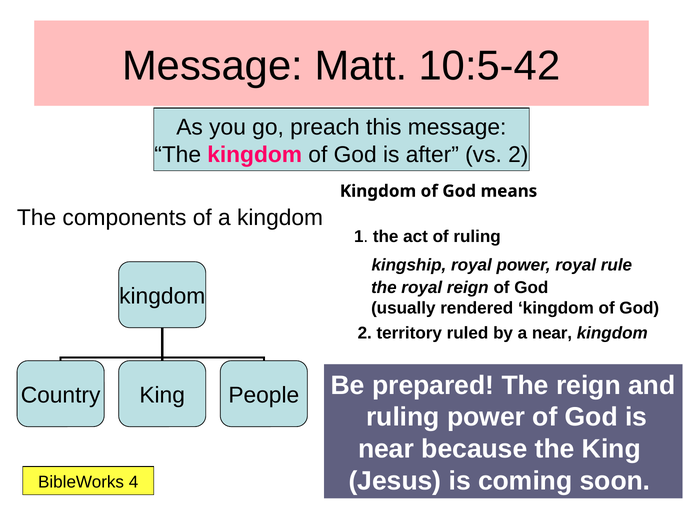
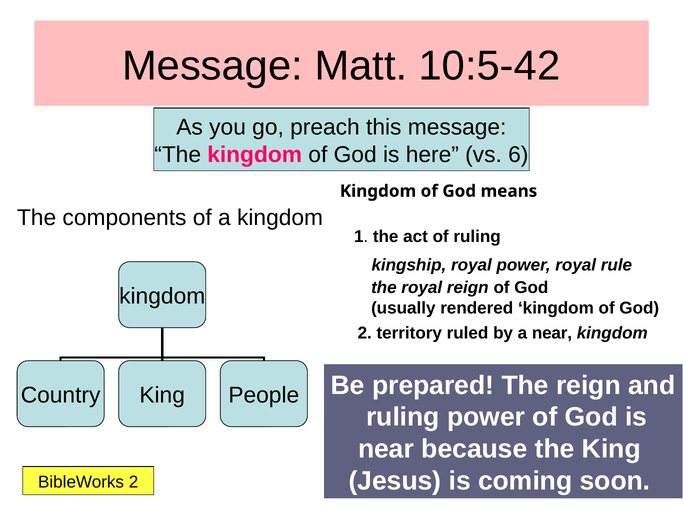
after: after -> here
vs 2: 2 -> 6
BibleWorks 4: 4 -> 2
